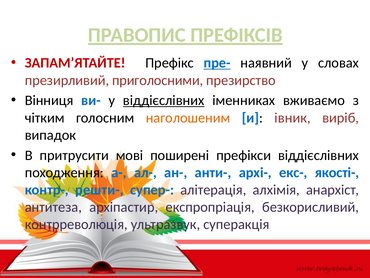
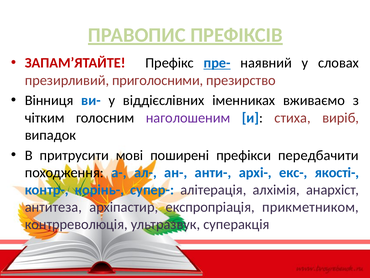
віддієслівних at (164, 100) underline: present -> none
наголошеним colour: orange -> purple
івник: івник -> стиха
префікси віддієслівних: віддієслівних -> передбачити
решти-: решти- -> корінь-
безкорисливий: безкорисливий -> прикметником
